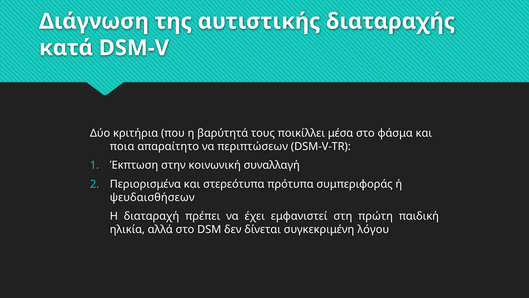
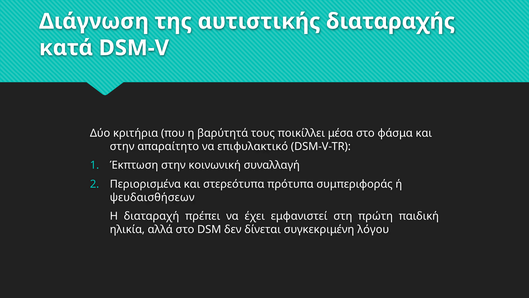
ποια at (122, 146): ποια -> στην
περιπτώσεων: περιπτώσεων -> επιφυλακτικό
